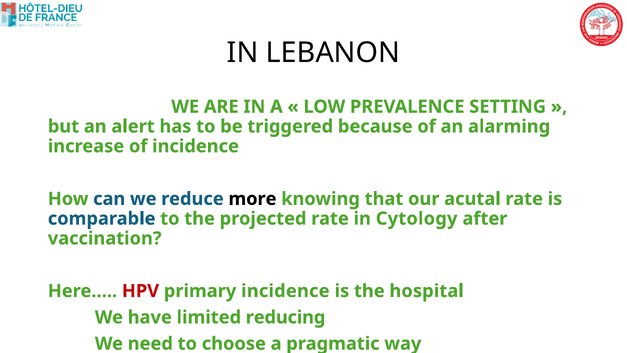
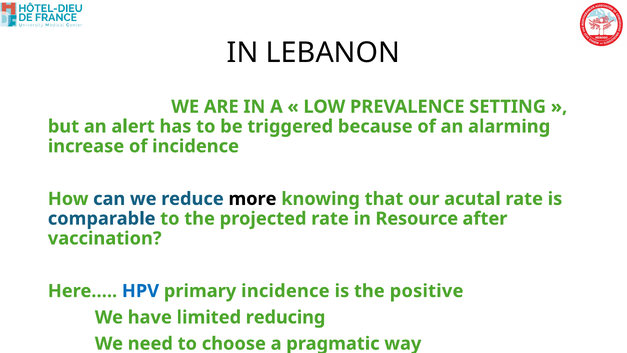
Cytology: Cytology -> Resource
HPV colour: red -> blue
hospital: hospital -> positive
